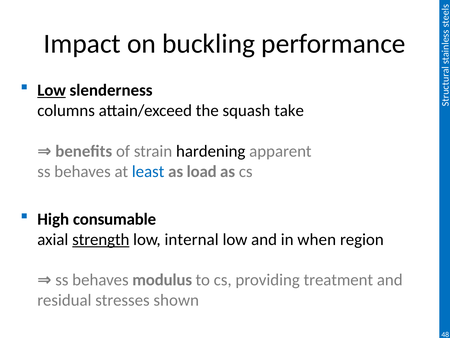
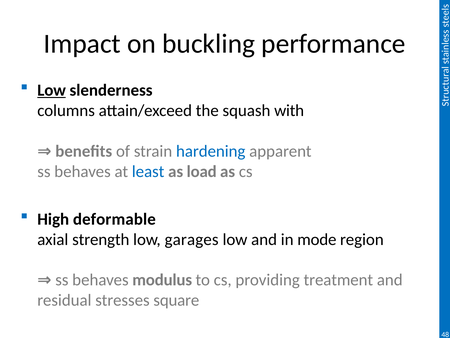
take: take -> with
hardening colour: black -> blue
consumable: consumable -> deformable
strength underline: present -> none
internal: internal -> garages
when: when -> mode
shown: shown -> square
